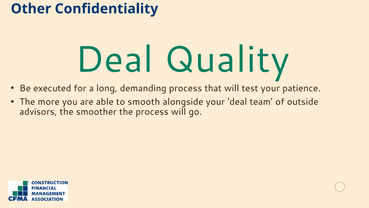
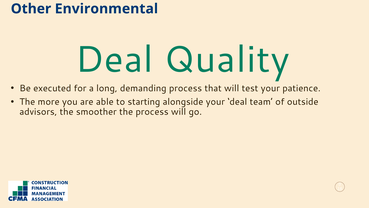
Confidentiality: Confidentiality -> Environmental
smooth: smooth -> starting
